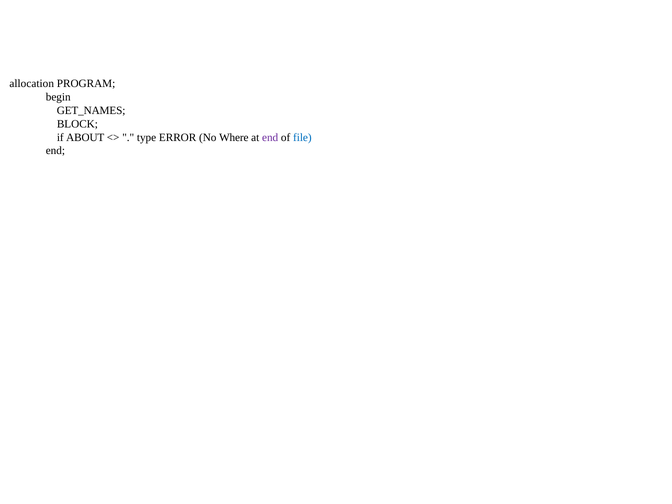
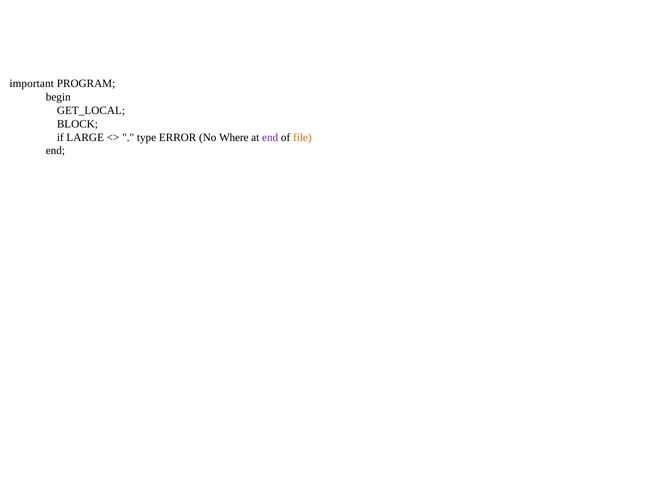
allocation: allocation -> important
GET_NAMES: GET_NAMES -> GET_LOCAL
ABOUT: ABOUT -> LARGE
file colour: blue -> orange
